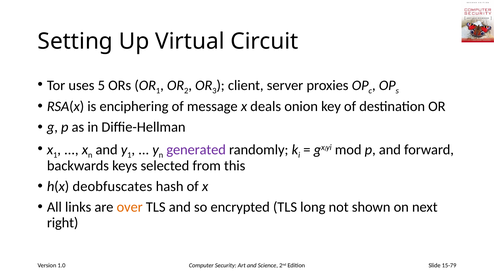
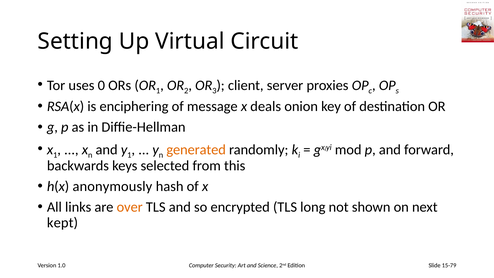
5: 5 -> 0
generated colour: purple -> orange
deobfuscates: deobfuscates -> anonymously
right: right -> kept
